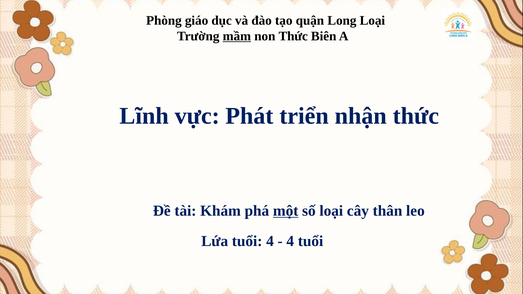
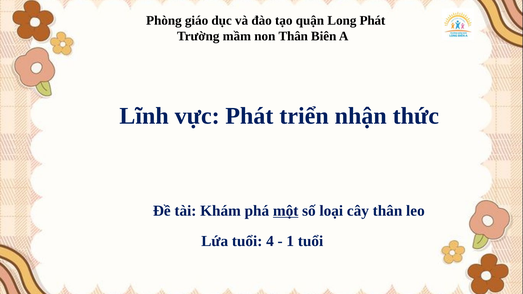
Long Loại: Loại -> Phát
mầm underline: present -> none
non Thức: Thức -> Thân
4 at (290, 241): 4 -> 1
